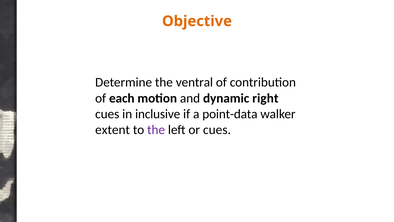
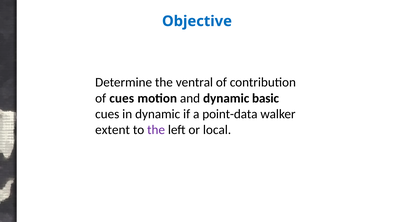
Objective colour: orange -> blue
of each: each -> cues
right: right -> basic
in inclusive: inclusive -> dynamic
or cues: cues -> local
